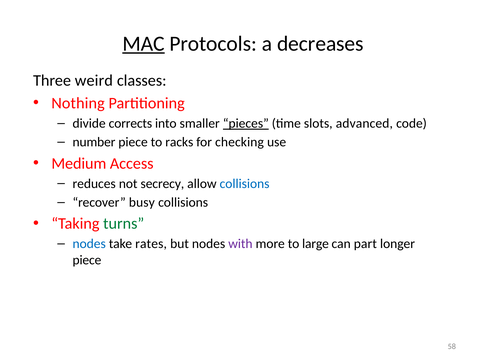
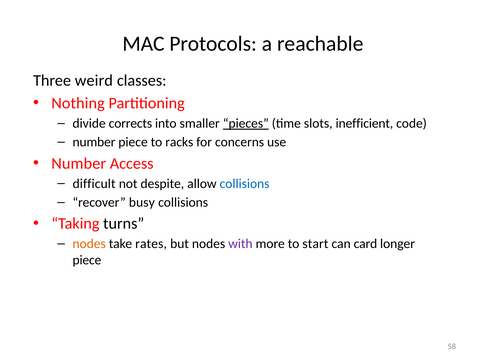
MAC underline: present -> none
decreases: decreases -> reachable
advanced: advanced -> inefficient
checking: checking -> concerns
Medium at (79, 164): Medium -> Number
reduces: reduces -> difficult
secrecy: secrecy -> despite
turns colour: green -> black
nodes at (89, 244) colour: blue -> orange
large: large -> start
part: part -> card
